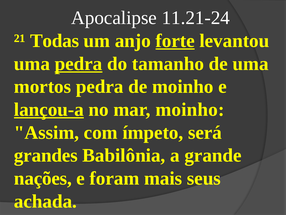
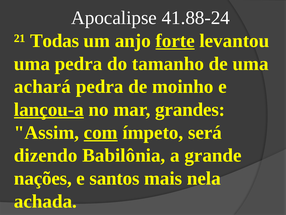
11.21-24: 11.21-24 -> 41.88-24
pedra at (79, 64) underline: present -> none
mortos: mortos -> achará
mar moinho: moinho -> grandes
com underline: none -> present
grandes: grandes -> dizendo
foram: foram -> santos
seus: seus -> nela
